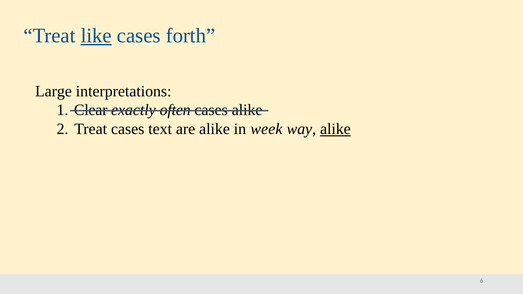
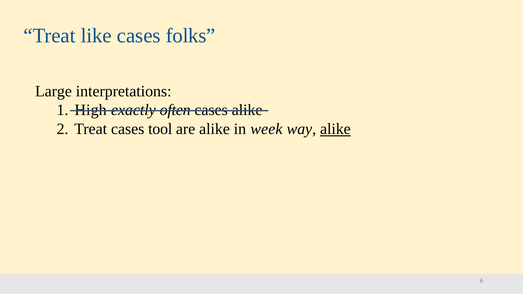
like underline: present -> none
forth: forth -> folks
Clear: Clear -> High
text: text -> tool
